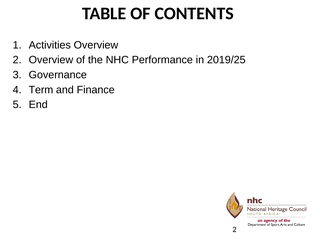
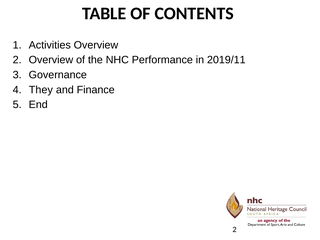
2019/25: 2019/25 -> 2019/11
Term: Term -> They
